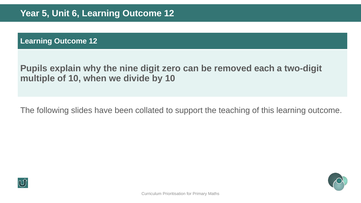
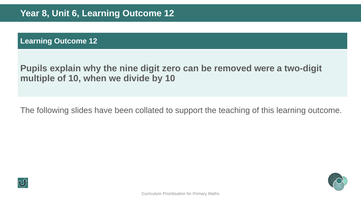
5: 5 -> 8
each: each -> were
